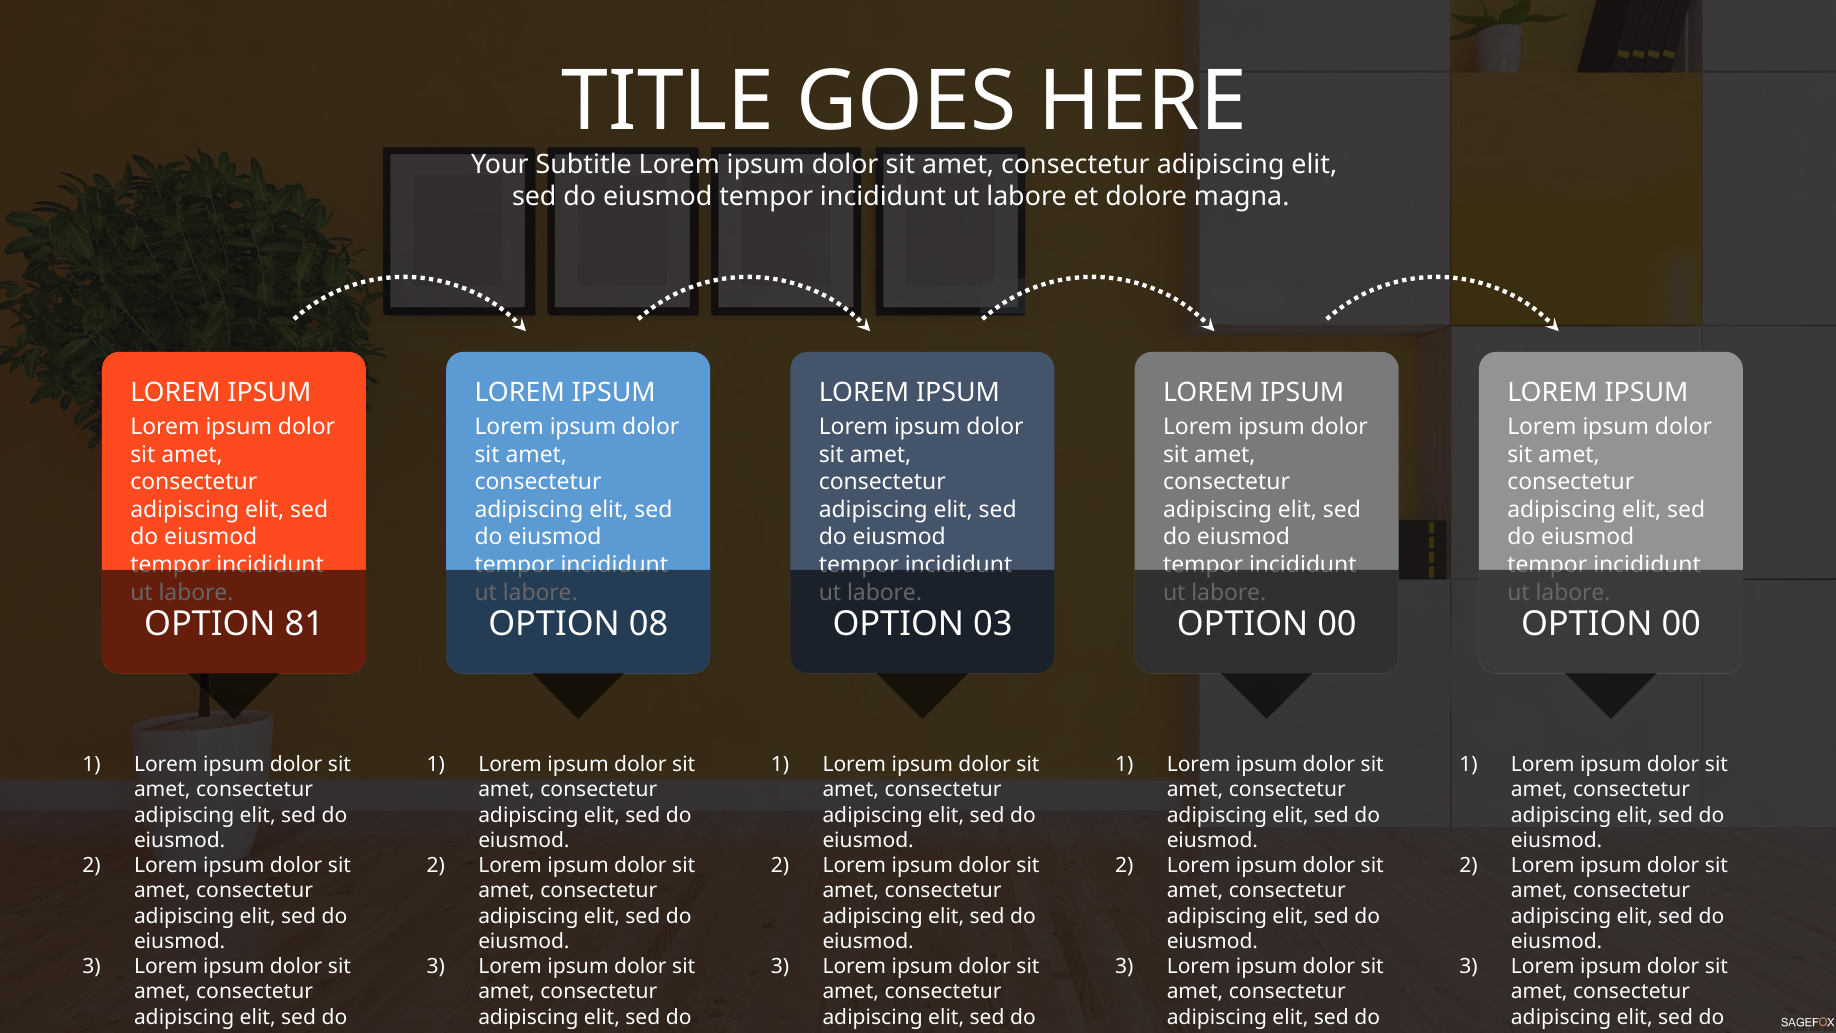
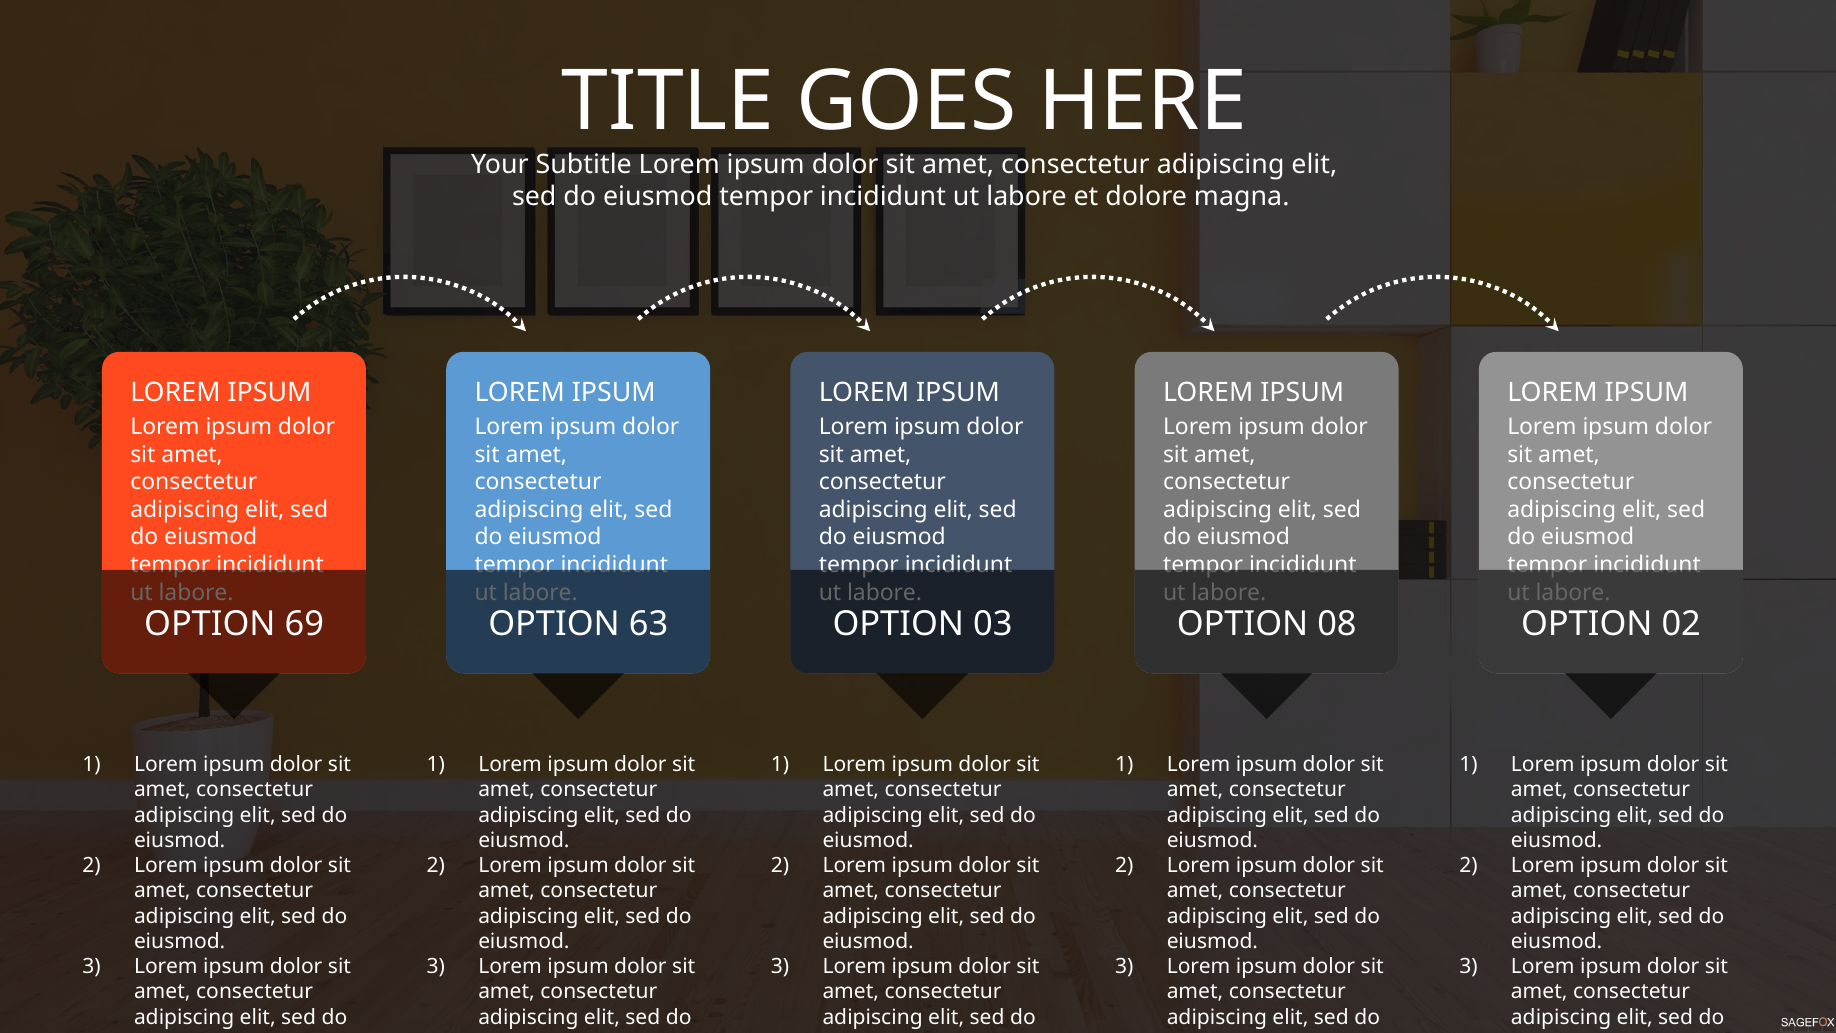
81: 81 -> 69
08: 08 -> 63
00 at (1337, 624): 00 -> 08
00 at (1681, 624): 00 -> 02
